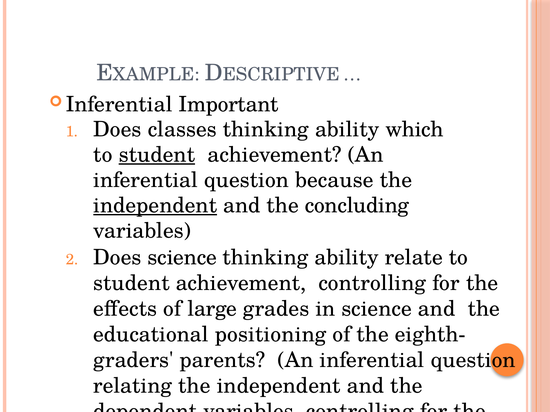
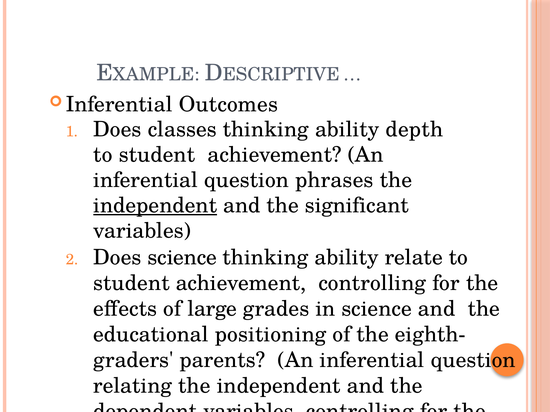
Important: Important -> Outcomes
which: which -> depth
student at (157, 155) underline: present -> none
because: because -> phrases
concluding: concluding -> significant
